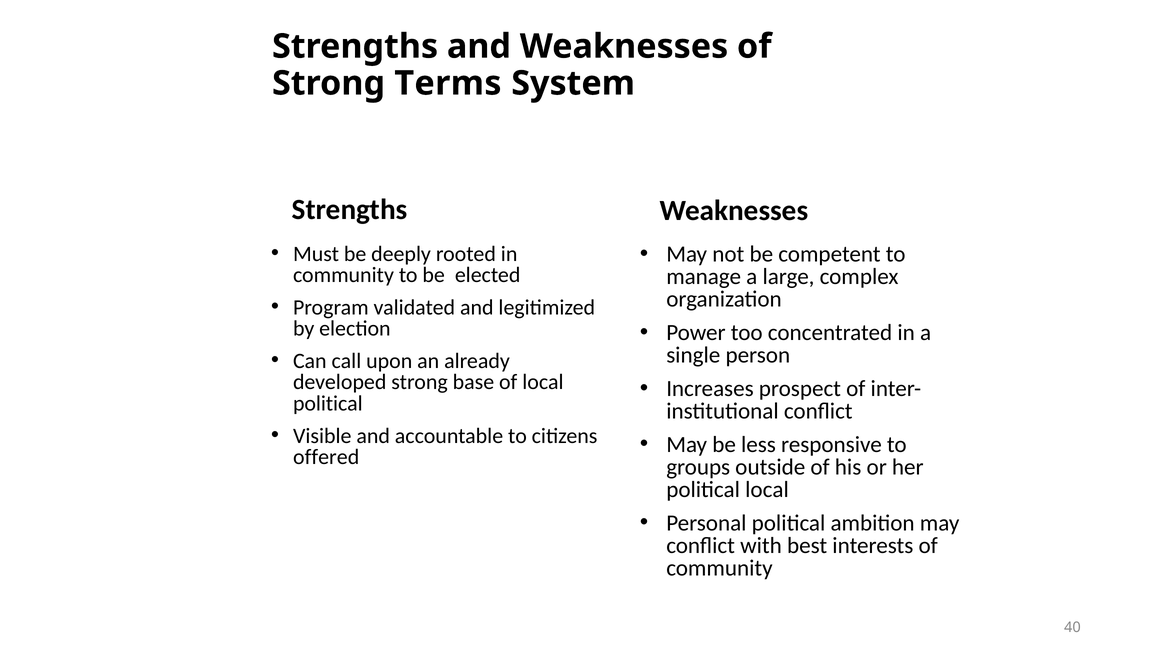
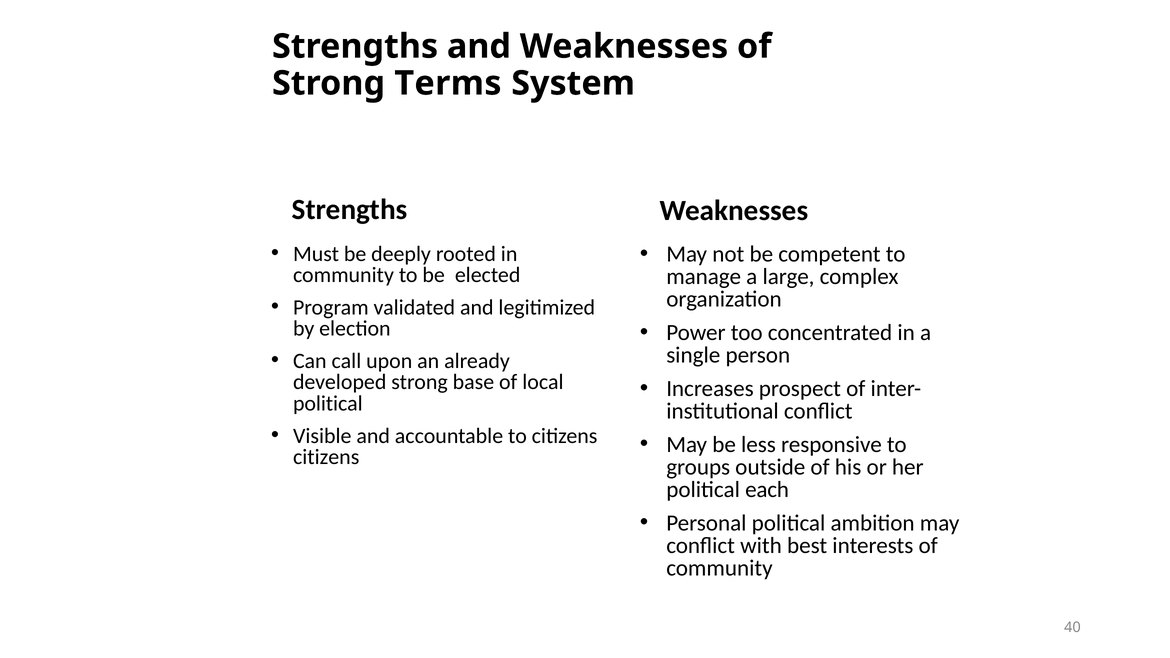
offered at (326, 457): offered -> citizens
political local: local -> each
